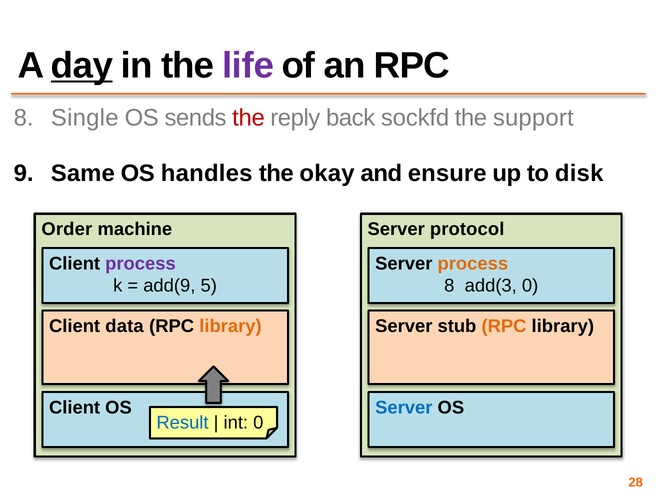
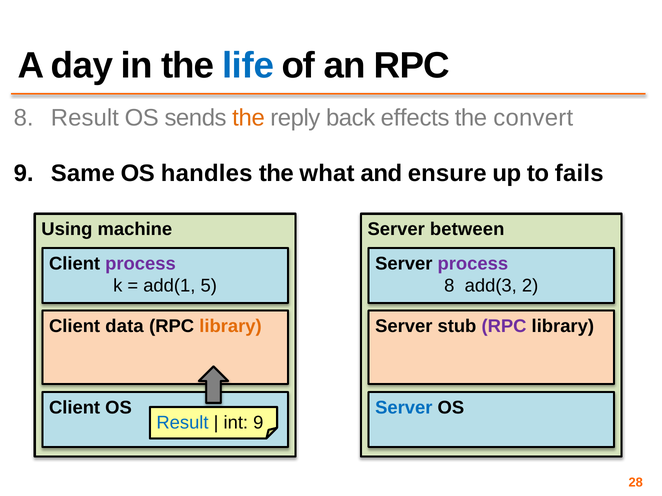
day underline: present -> none
life colour: purple -> blue
8 Single: Single -> Result
the at (248, 118) colour: red -> orange
sockfd: sockfd -> effects
support: support -> convert
okay: okay -> what
disk: disk -> fails
Order: Order -> Using
protocol: protocol -> between
process at (473, 264) colour: orange -> purple
add(9: add(9 -> add(1
add(3 0: 0 -> 2
RPC at (504, 326) colour: orange -> purple
int 0: 0 -> 9
